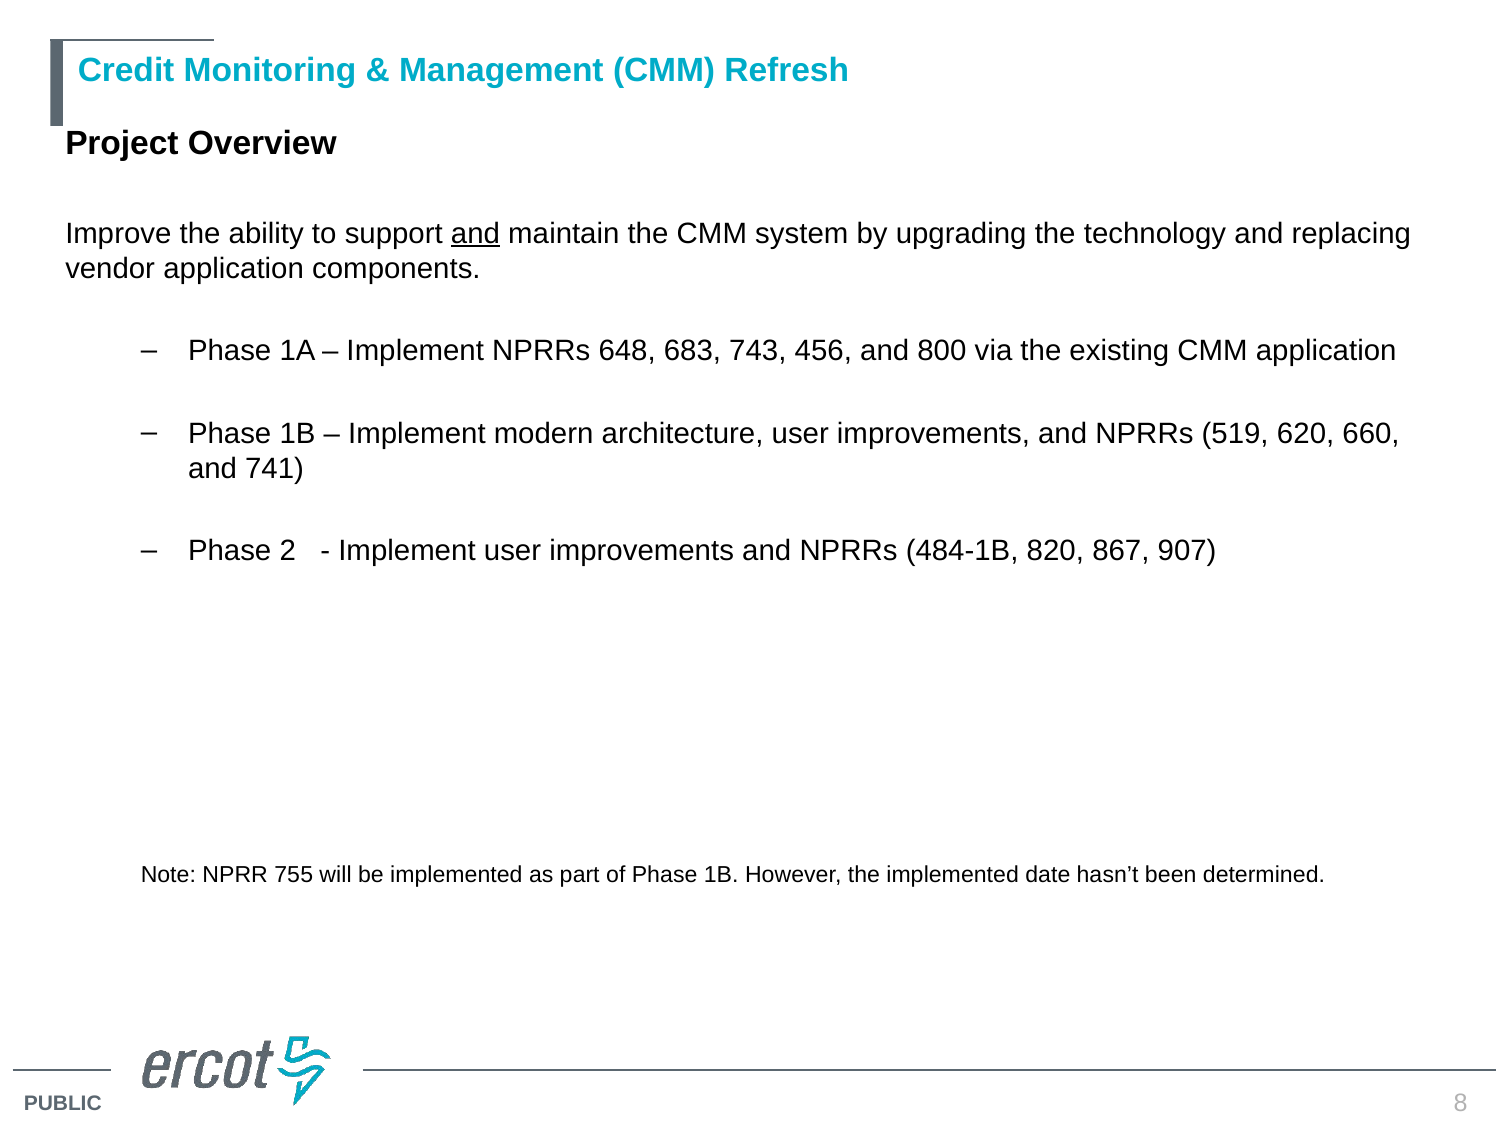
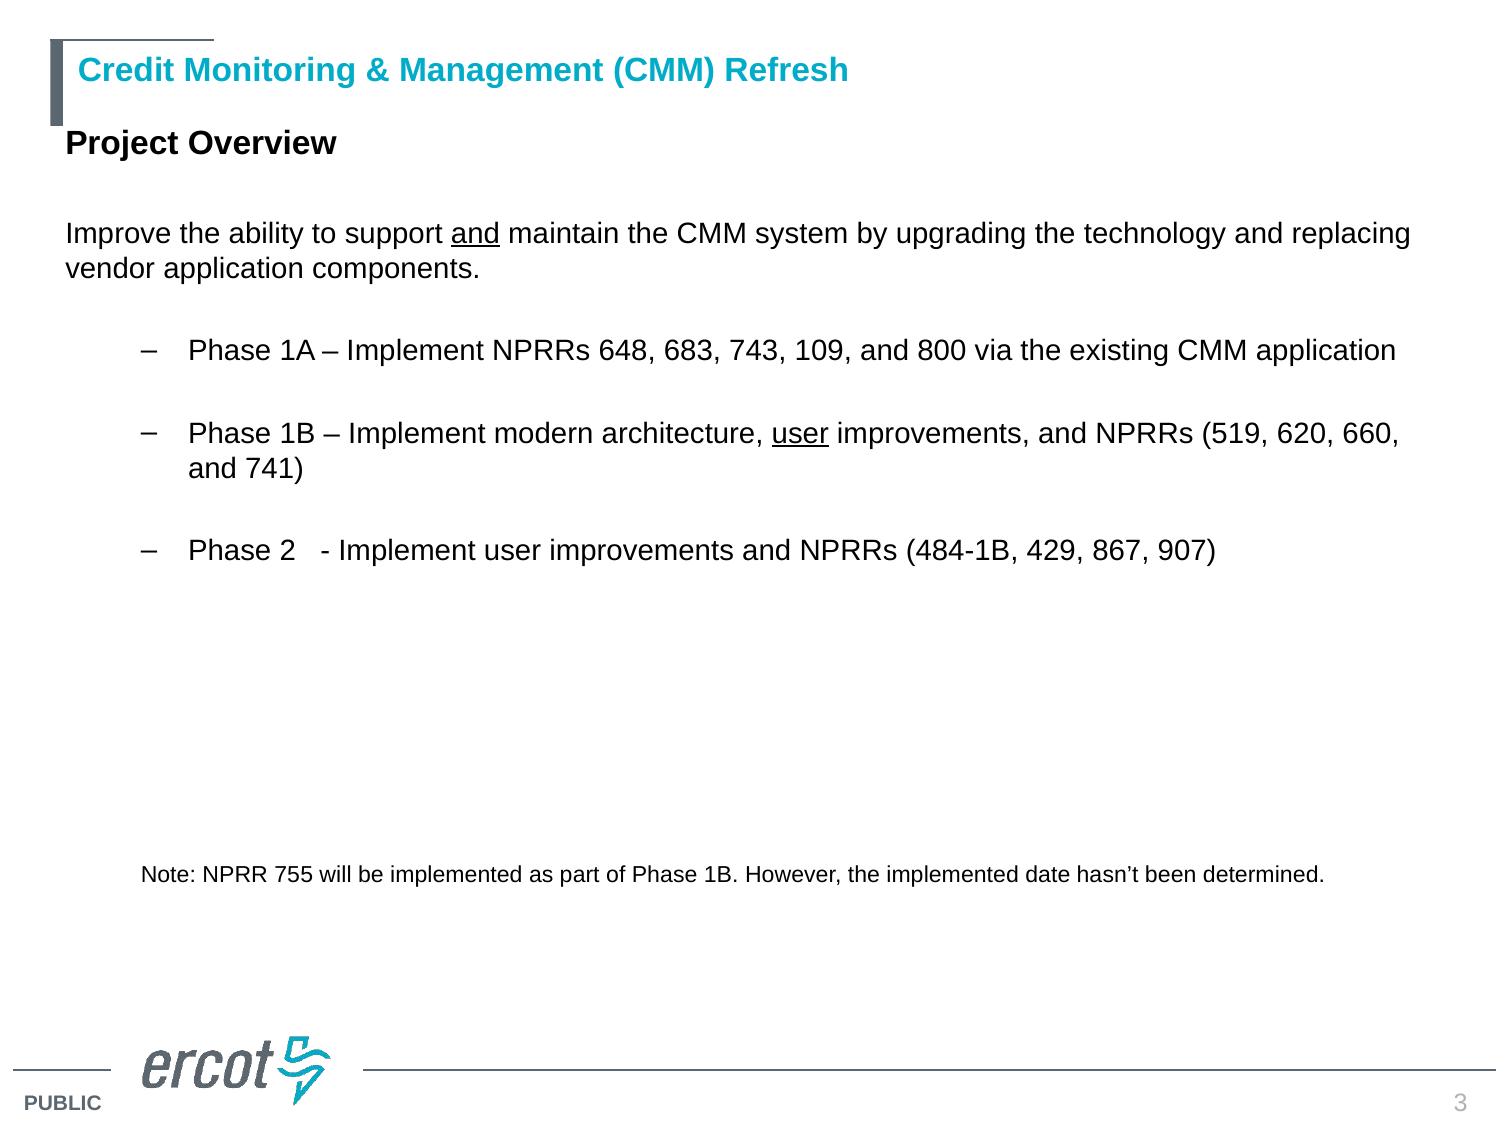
456: 456 -> 109
user at (800, 434) underline: none -> present
820: 820 -> 429
8: 8 -> 3
